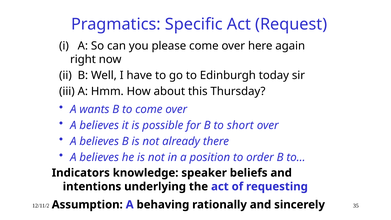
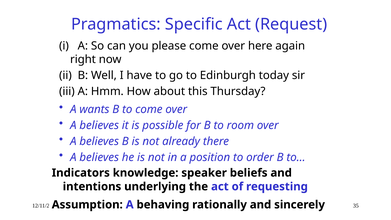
short: short -> room
